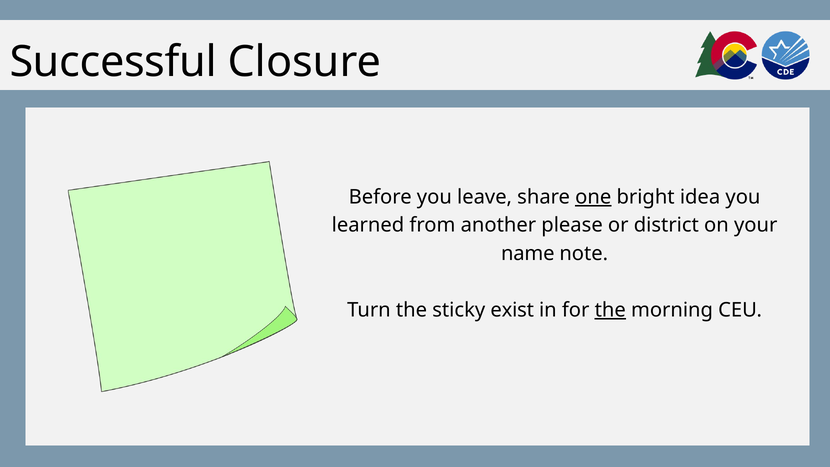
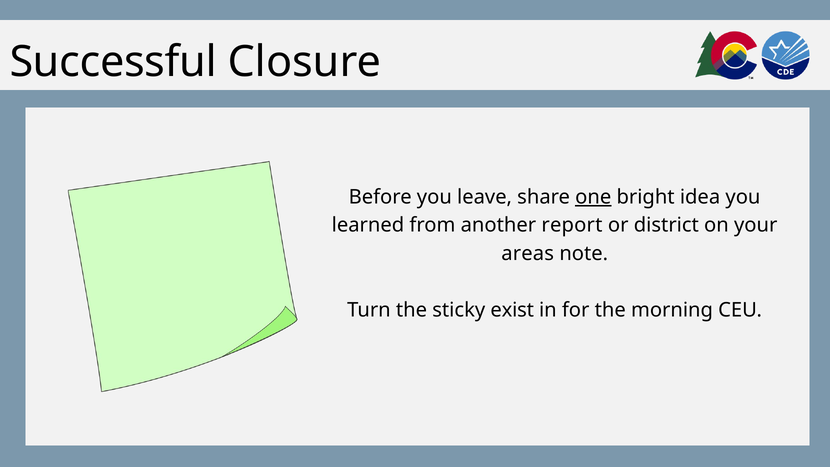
please: please -> report
name: name -> areas
the at (610, 310) underline: present -> none
